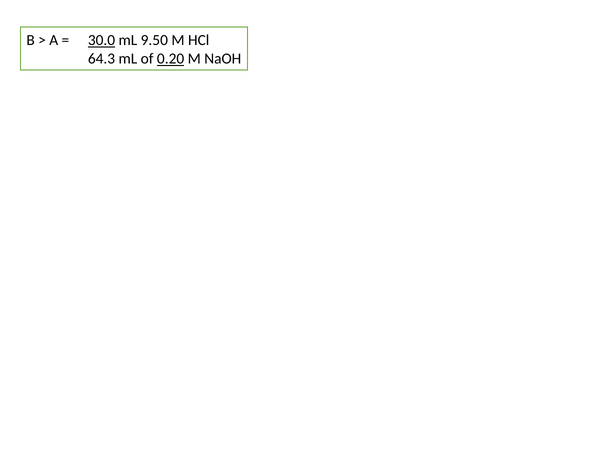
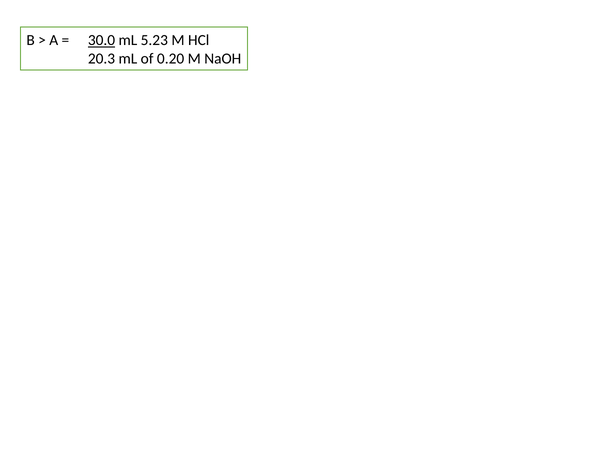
9.50: 9.50 -> 5.23
64.3: 64.3 -> 20.3
0.20 underline: present -> none
